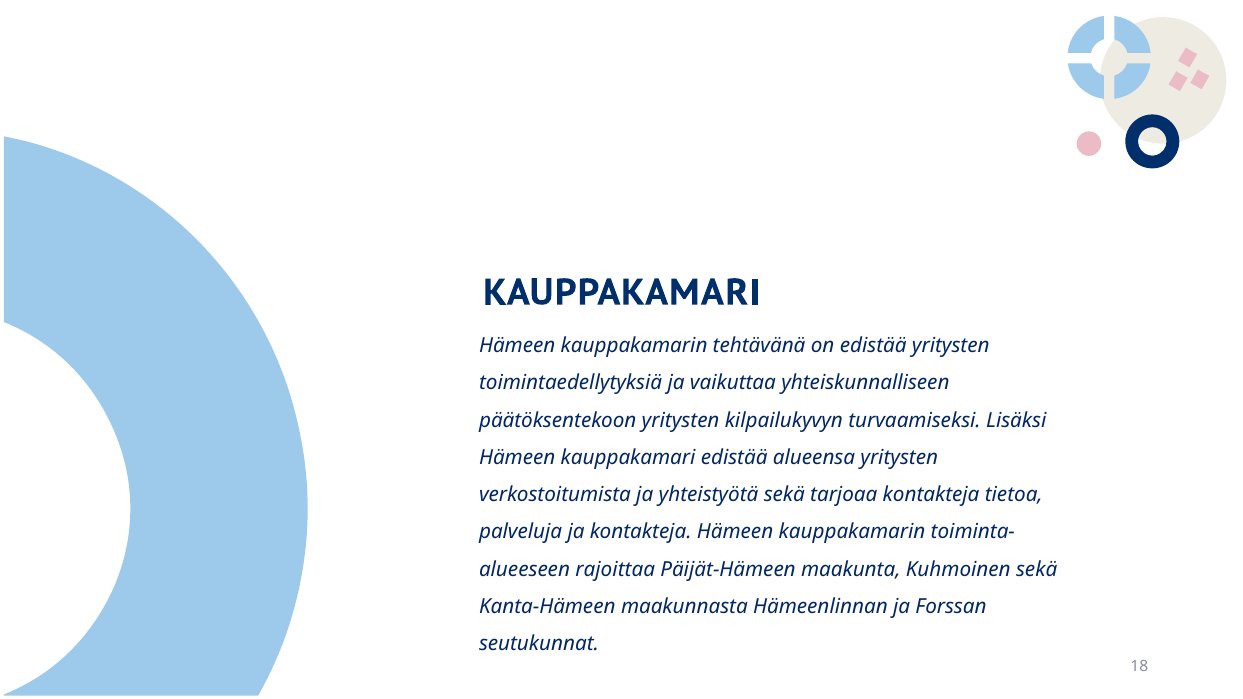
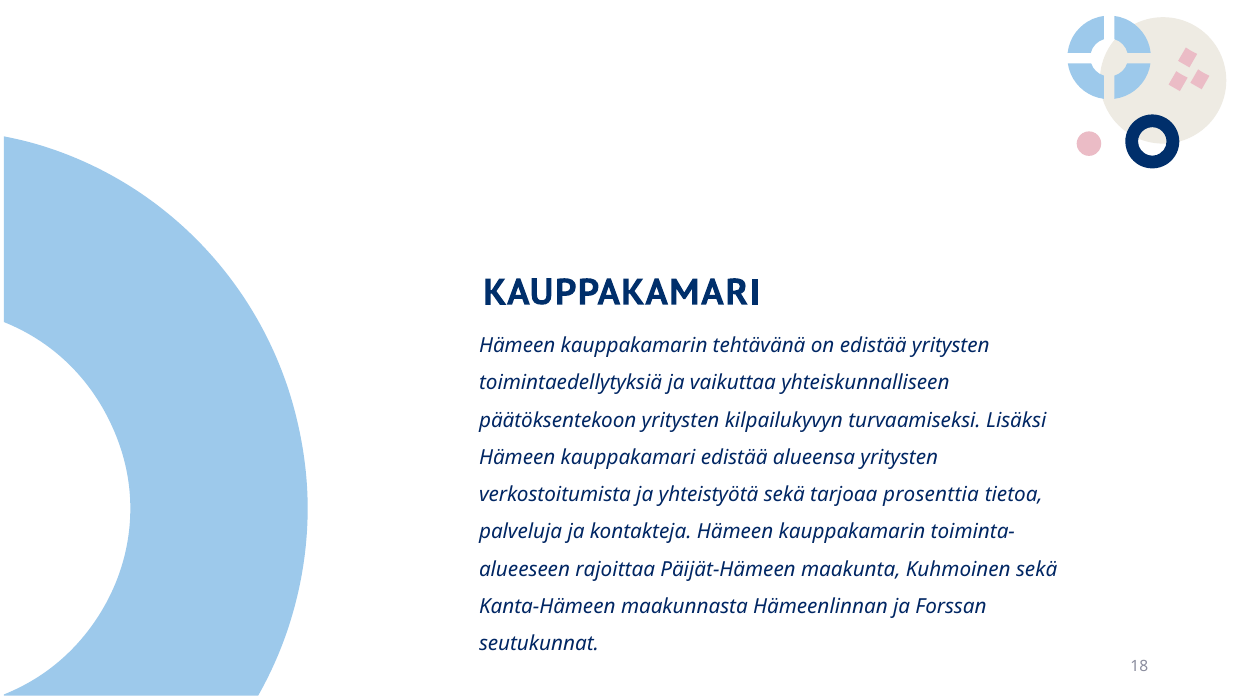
tarjoaa kontakteja: kontakteja -> prosenttia
